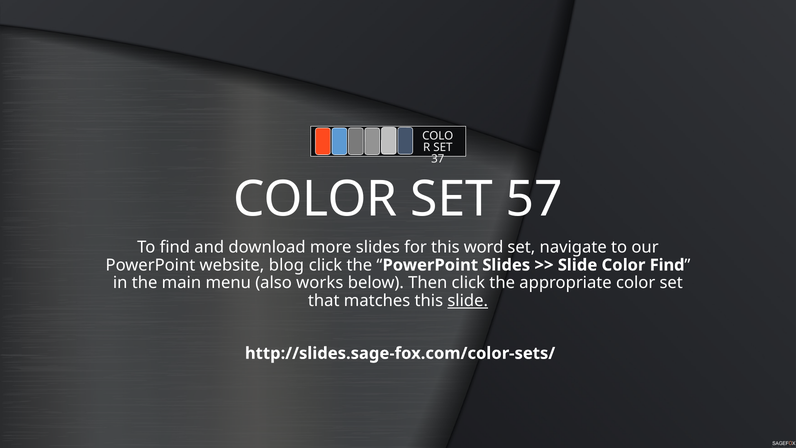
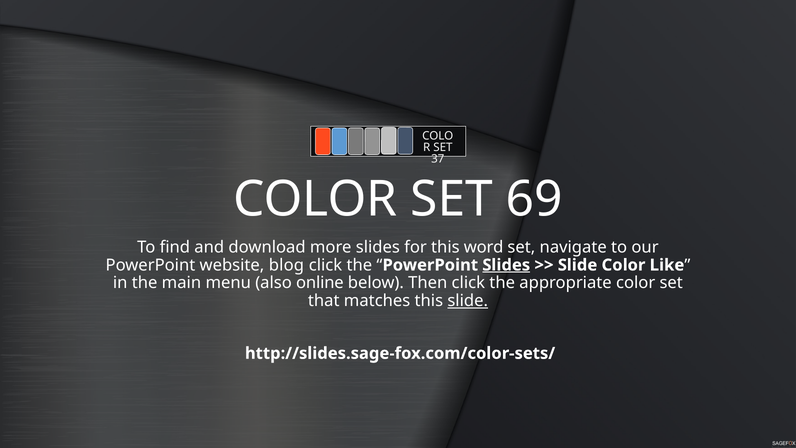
57: 57 -> 69
Slides at (506, 265) underline: none -> present
Color Find: Find -> Like
works: works -> online
